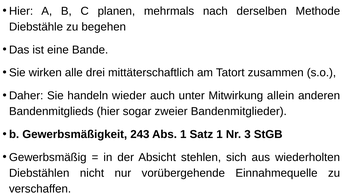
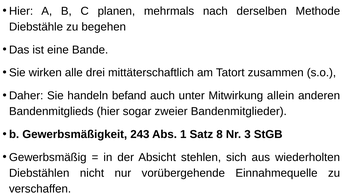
wieder: wieder -> befand
Satz 1: 1 -> 8
